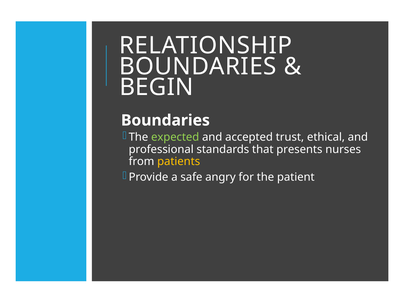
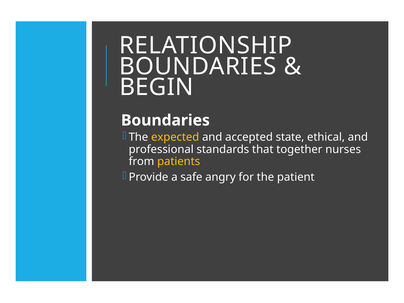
expected colour: light green -> yellow
trust: trust -> state
presents: presents -> together
